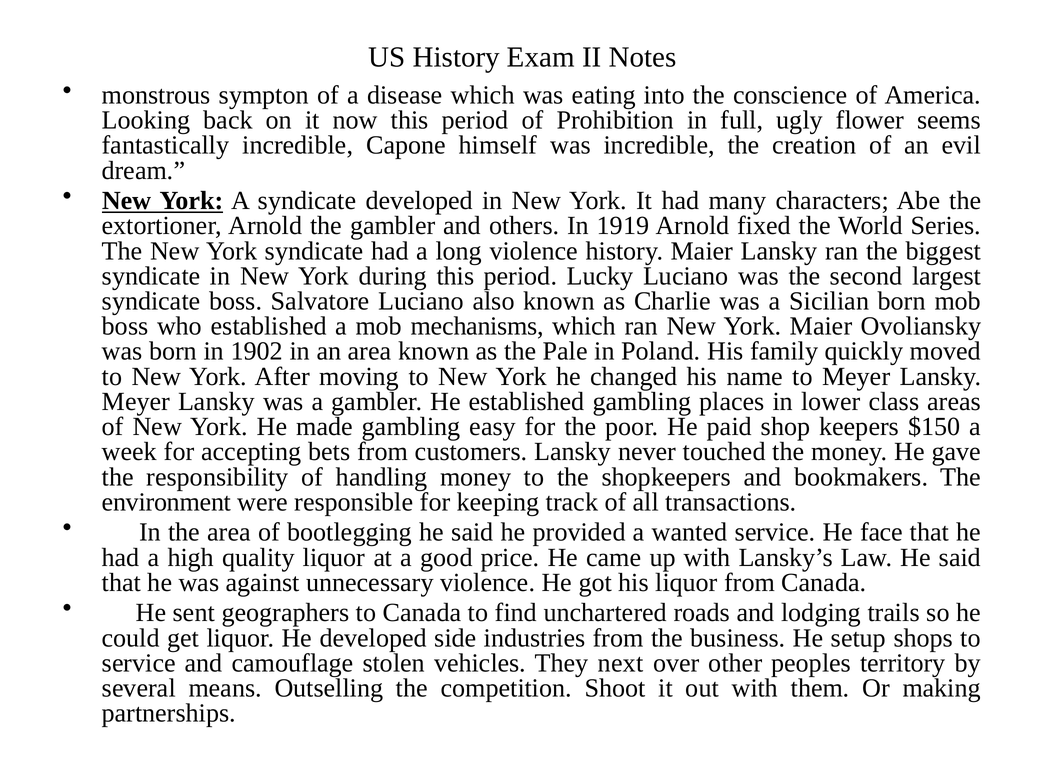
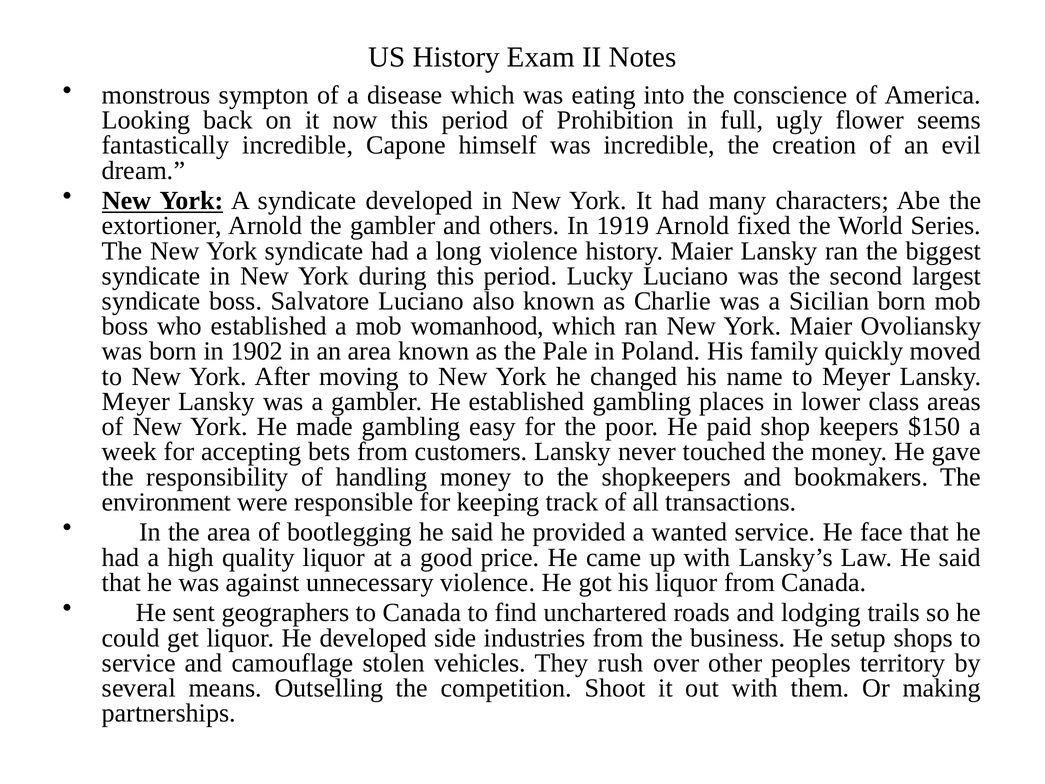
mechanisms: mechanisms -> womanhood
next: next -> rush
